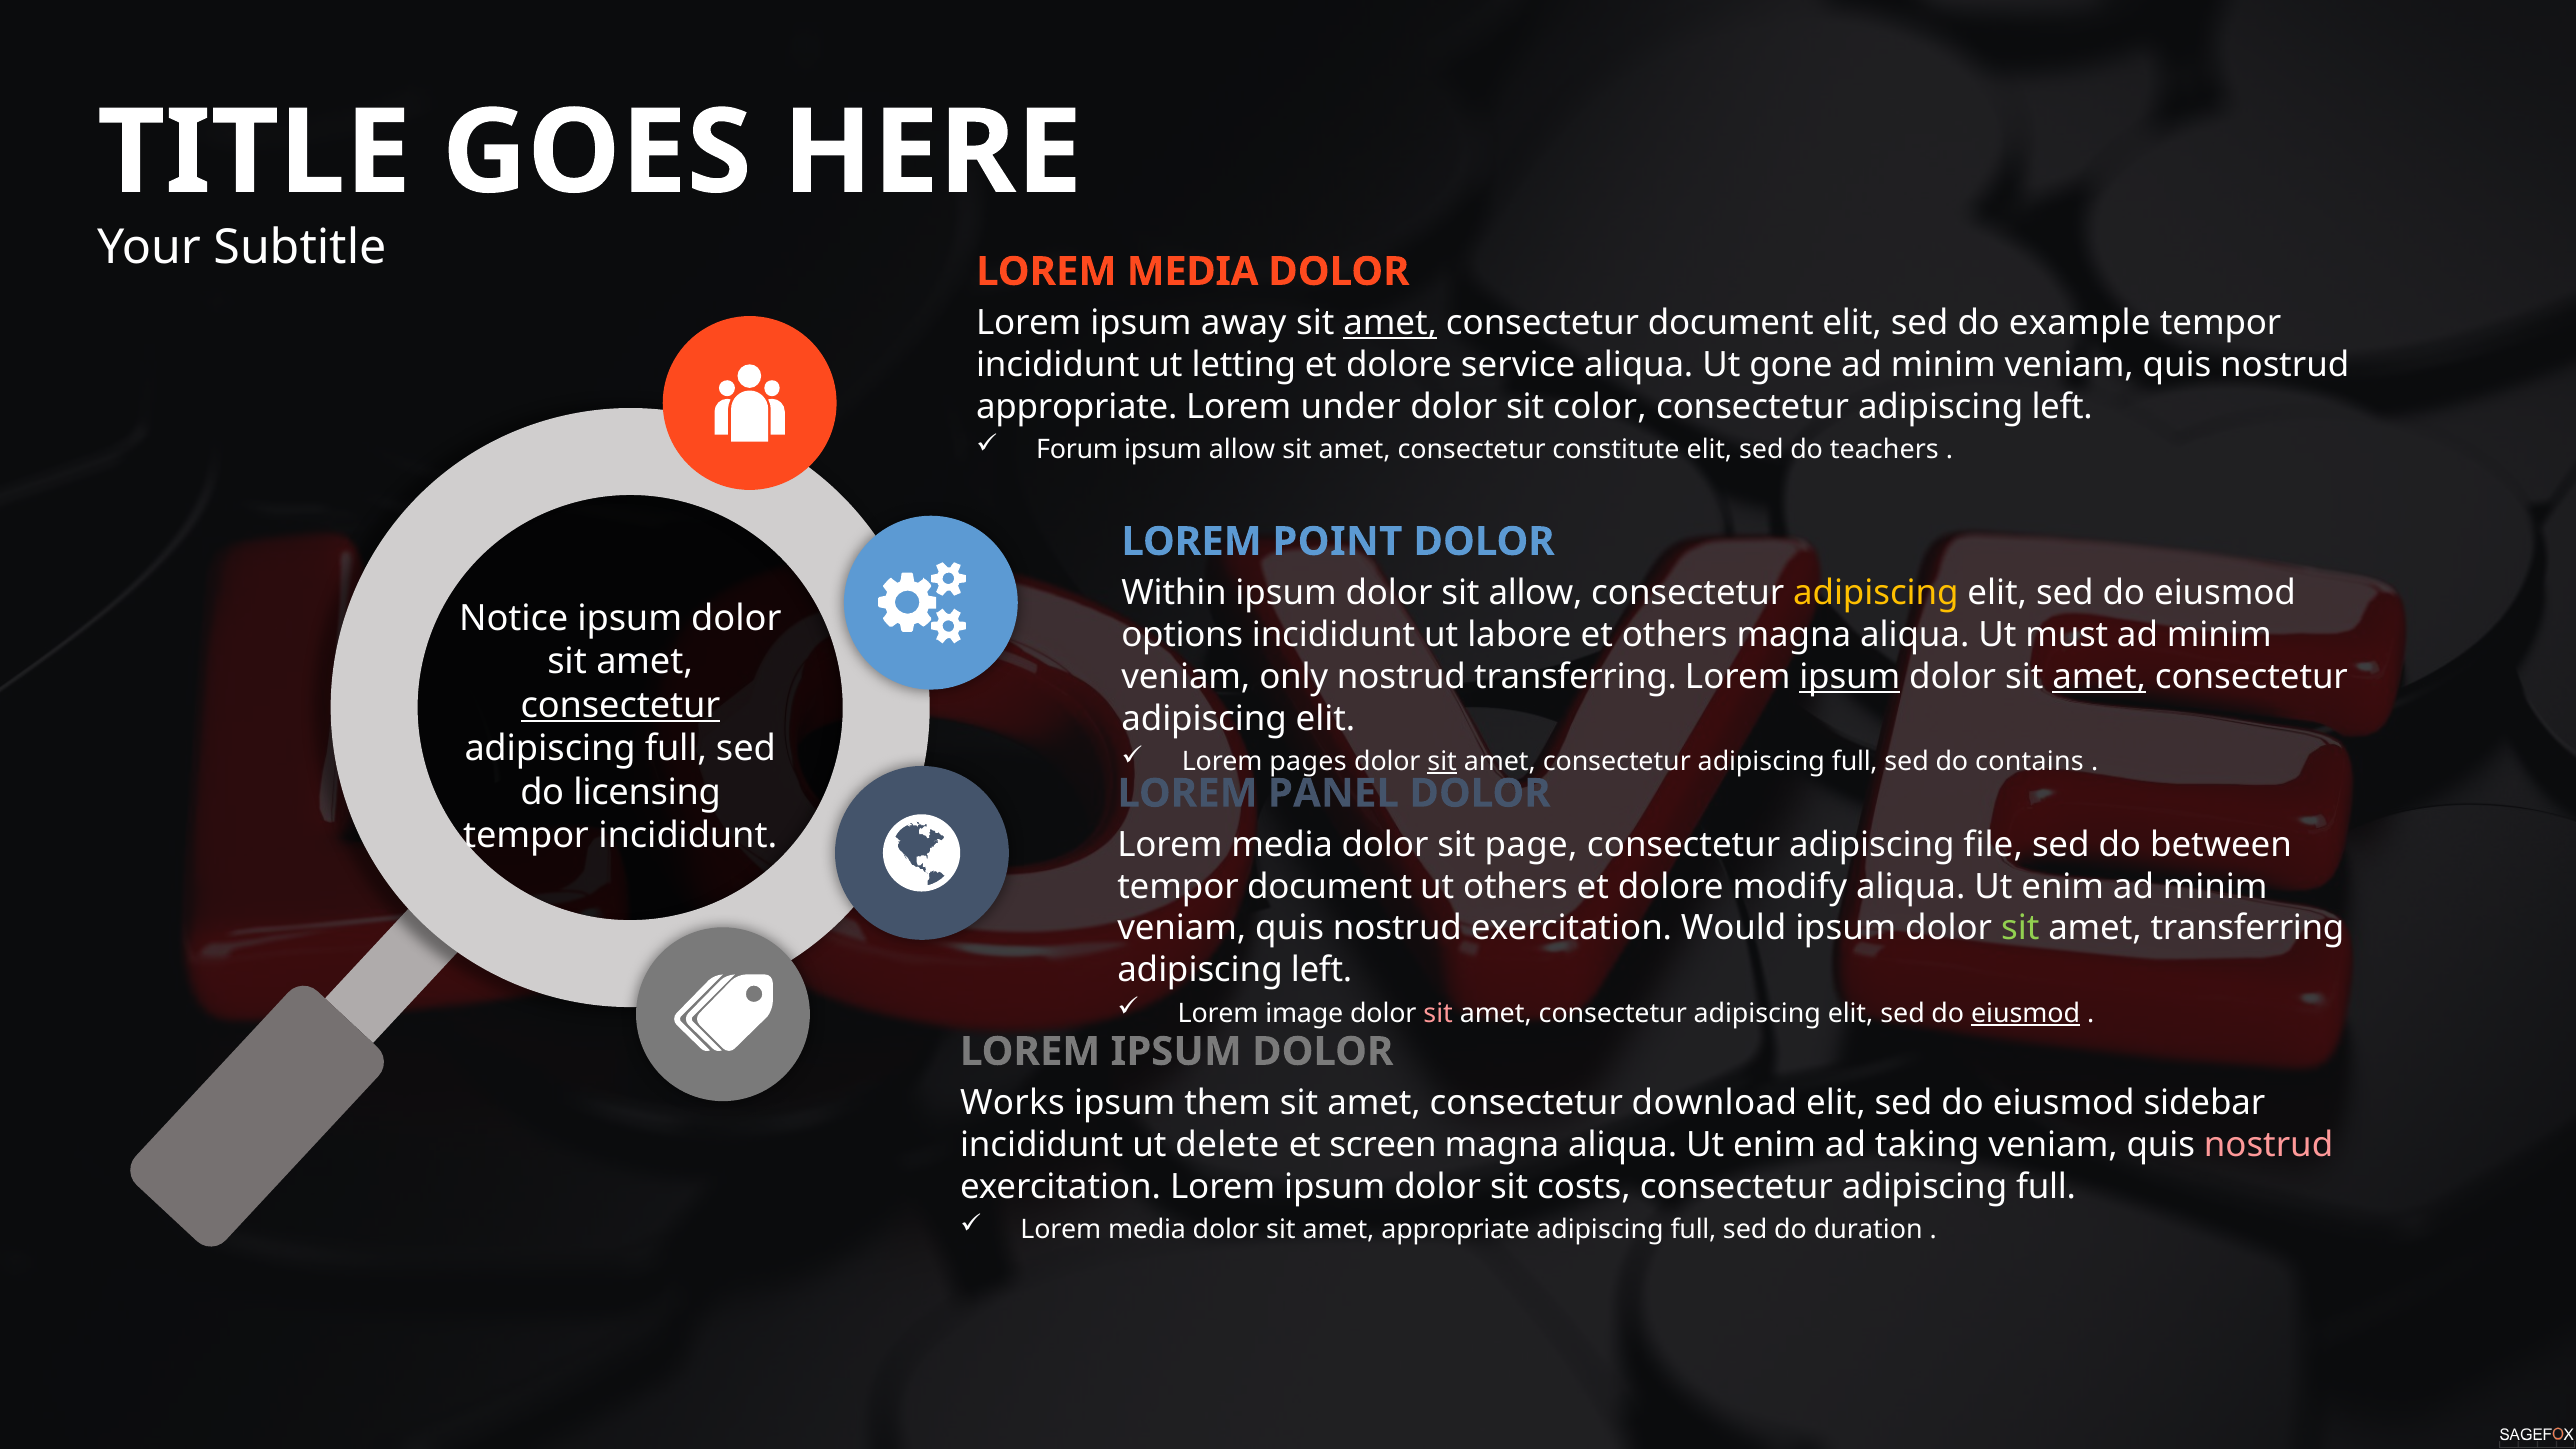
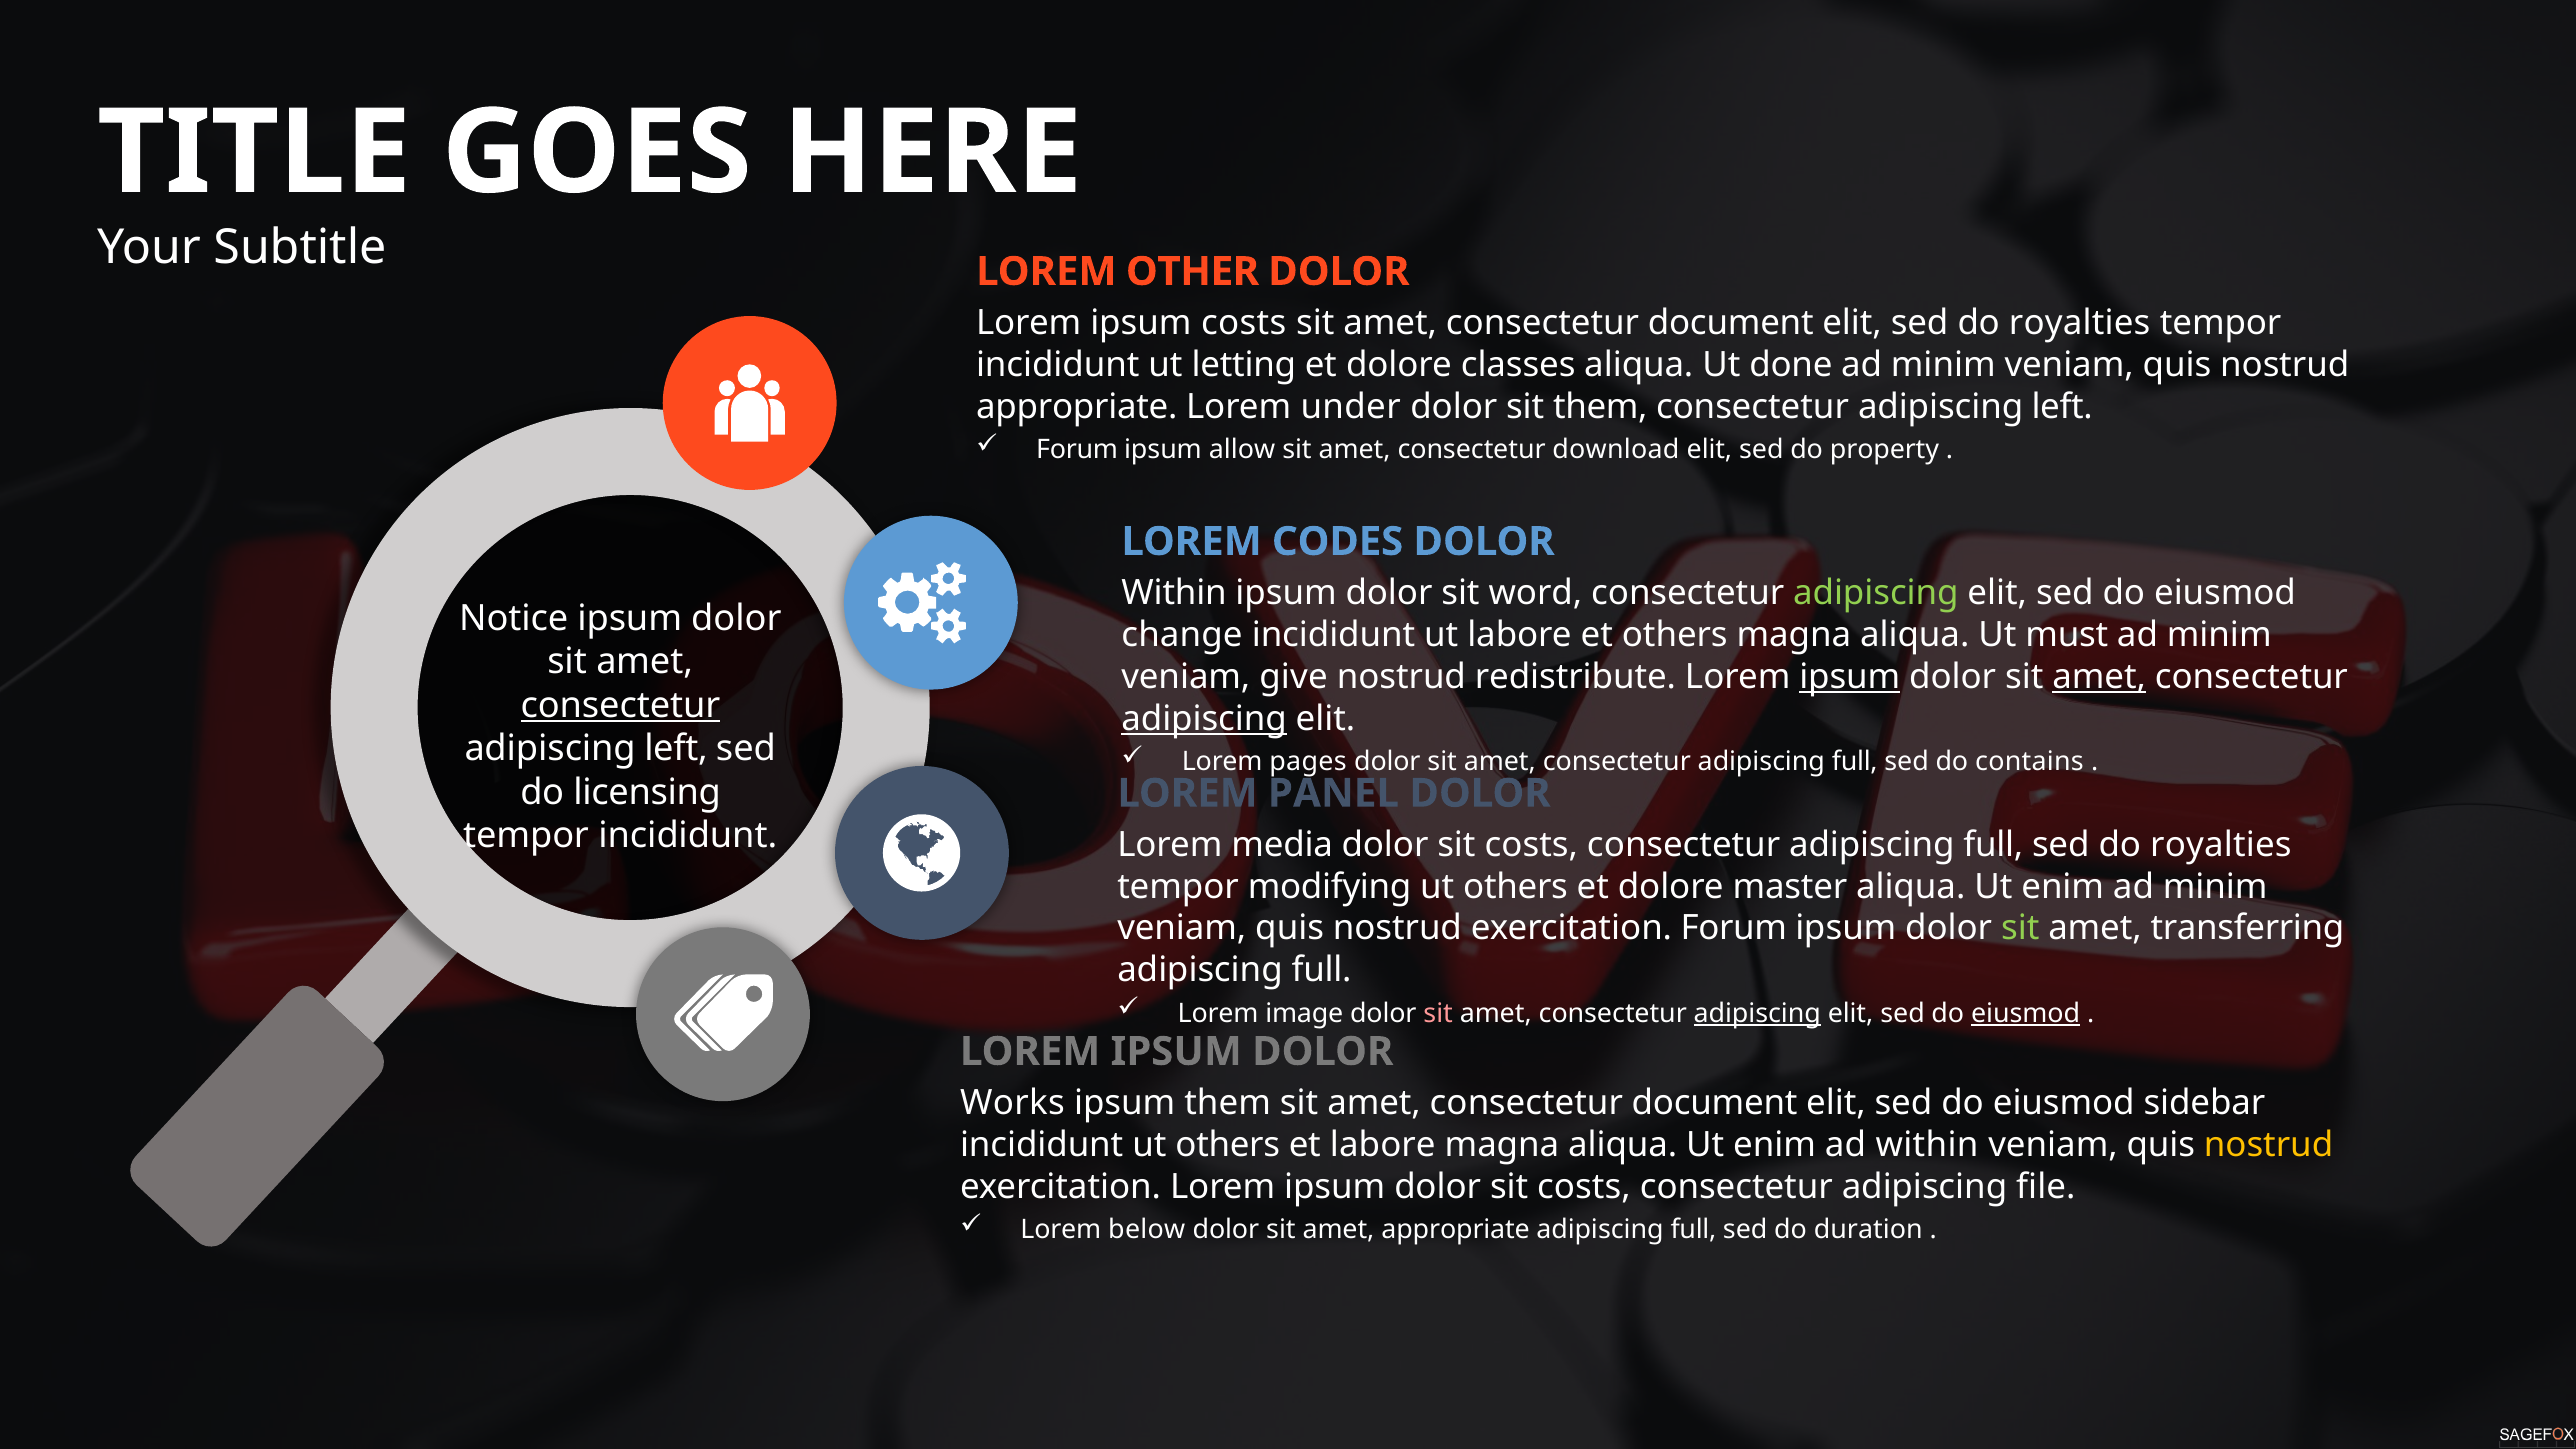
MEDIA at (1193, 272): MEDIA -> OTHER
ipsum away: away -> costs
amet at (1390, 323) underline: present -> none
elit sed do example: example -> royalties
service: service -> classes
gone: gone -> done
sit color: color -> them
constitute: constitute -> download
teachers: teachers -> property
POINT: POINT -> CODES
sit allow: allow -> word
adipiscing at (1876, 593) colour: yellow -> light green
options: options -> change
only: only -> give
nostrud transferring: transferring -> redistribute
adipiscing at (1204, 719) underline: none -> present
full at (676, 749): full -> left
sit at (1442, 762) underline: present -> none
page at (1531, 845): page -> costs
file at (1993, 845): file -> full
between at (2221, 845): between -> royalties
tempor document: document -> modifying
modify: modify -> master
exercitation Would: Would -> Forum
left at (1322, 970): left -> full
adipiscing at (1757, 1013) underline: none -> present
download at (1714, 1103): download -> document
incididunt ut delete: delete -> others
et screen: screen -> labore
ad taking: taking -> within
nostrud at (2269, 1145) colour: pink -> yellow
full at (2046, 1187): full -> file
media at (1147, 1230): media -> below
